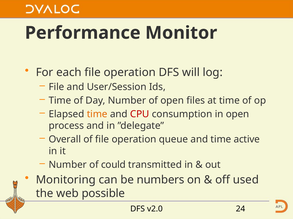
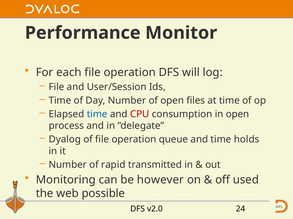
time at (97, 114) colour: orange -> blue
Overall: Overall -> Dyalog
active: active -> holds
could: could -> rapid
numbers: numbers -> however
